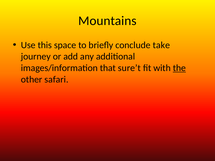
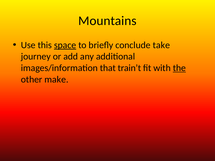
space underline: none -> present
sure’t: sure’t -> train’t
safari: safari -> make
